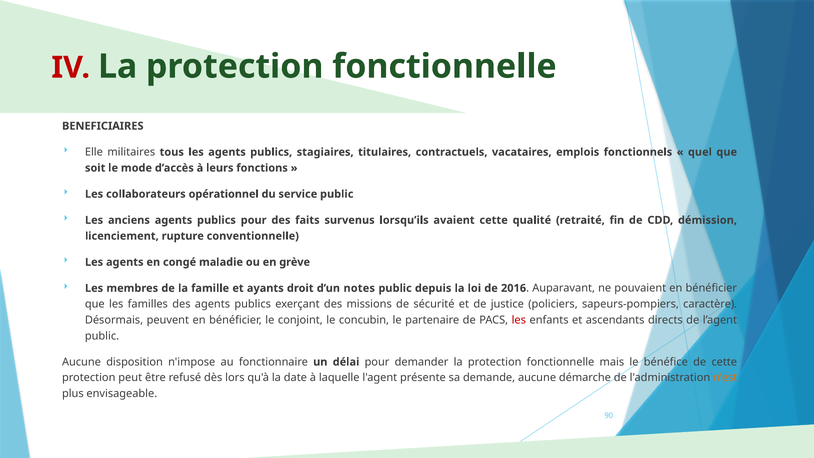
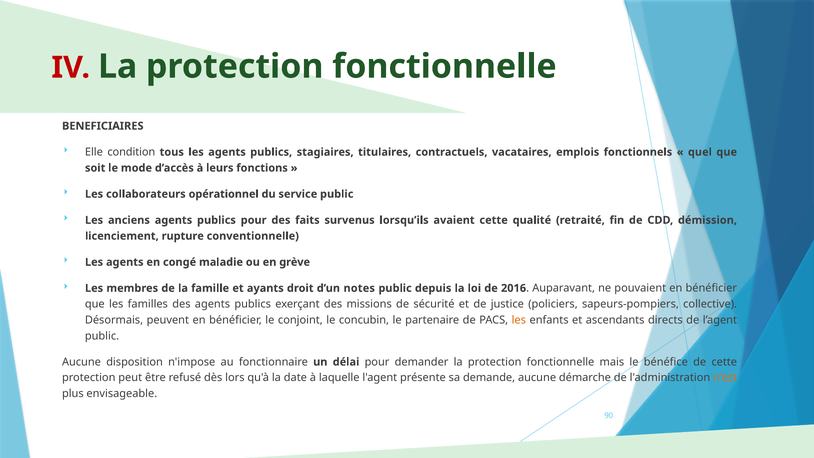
militaires: militaires -> condition
caractère: caractère -> collective
les at (519, 320) colour: red -> orange
